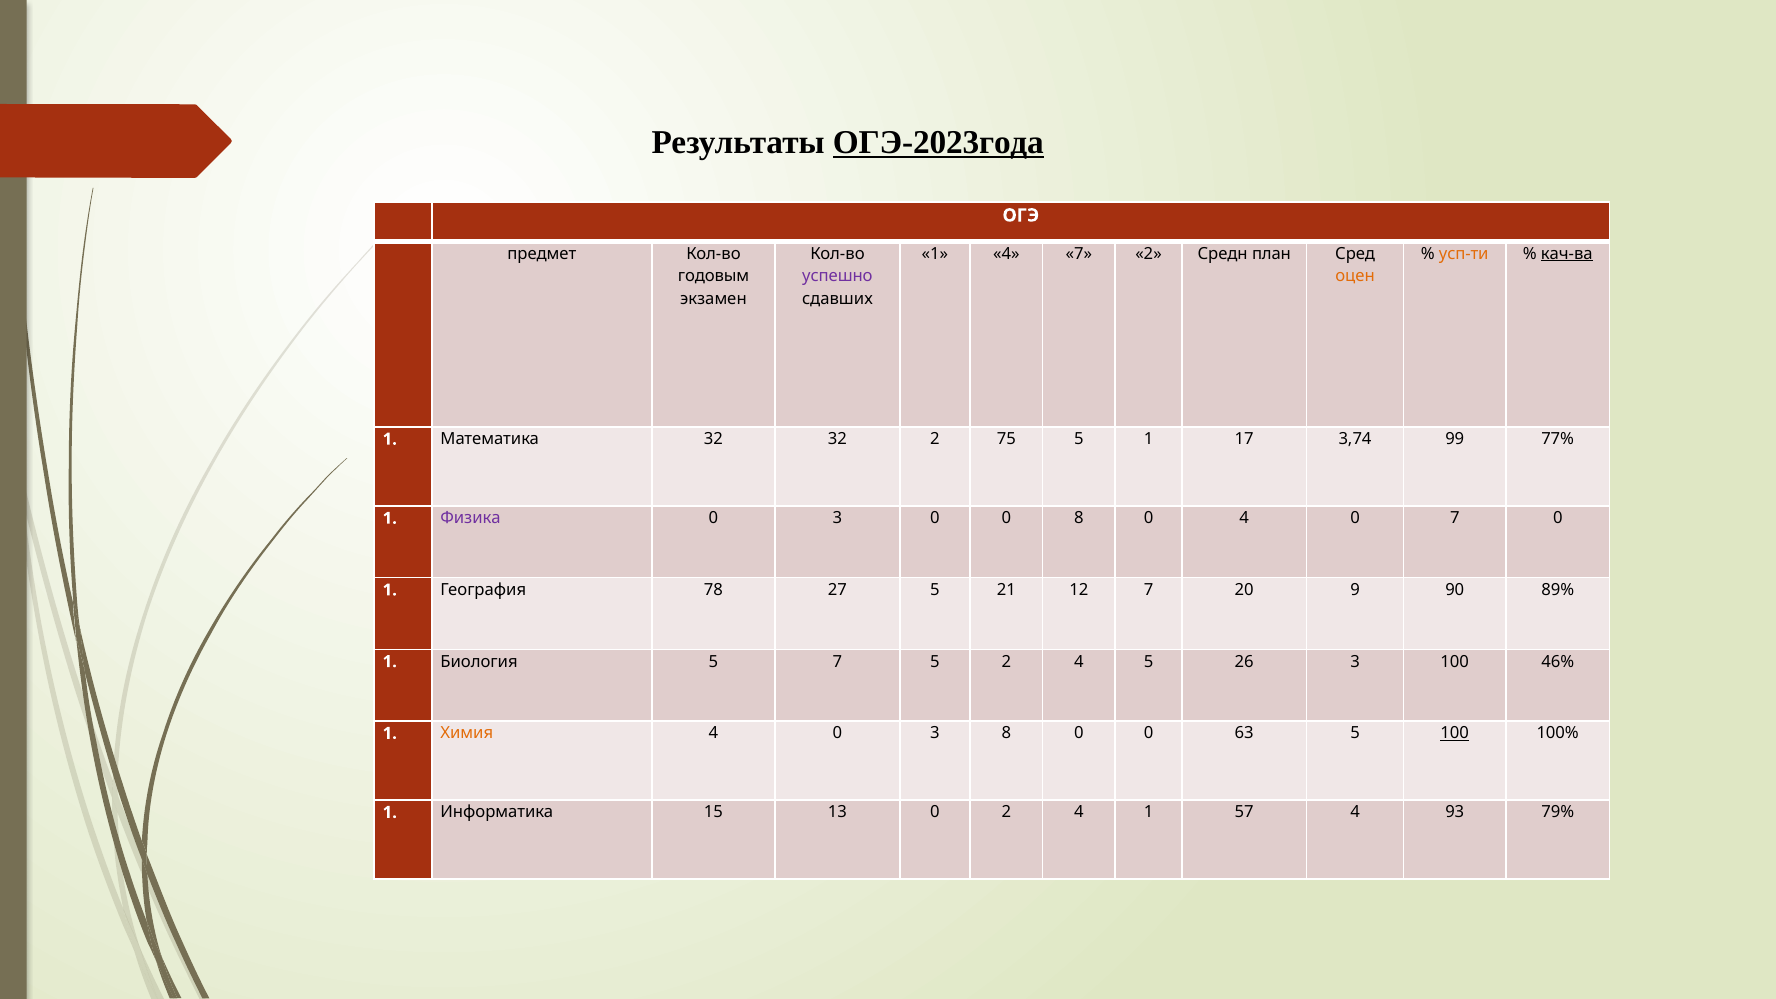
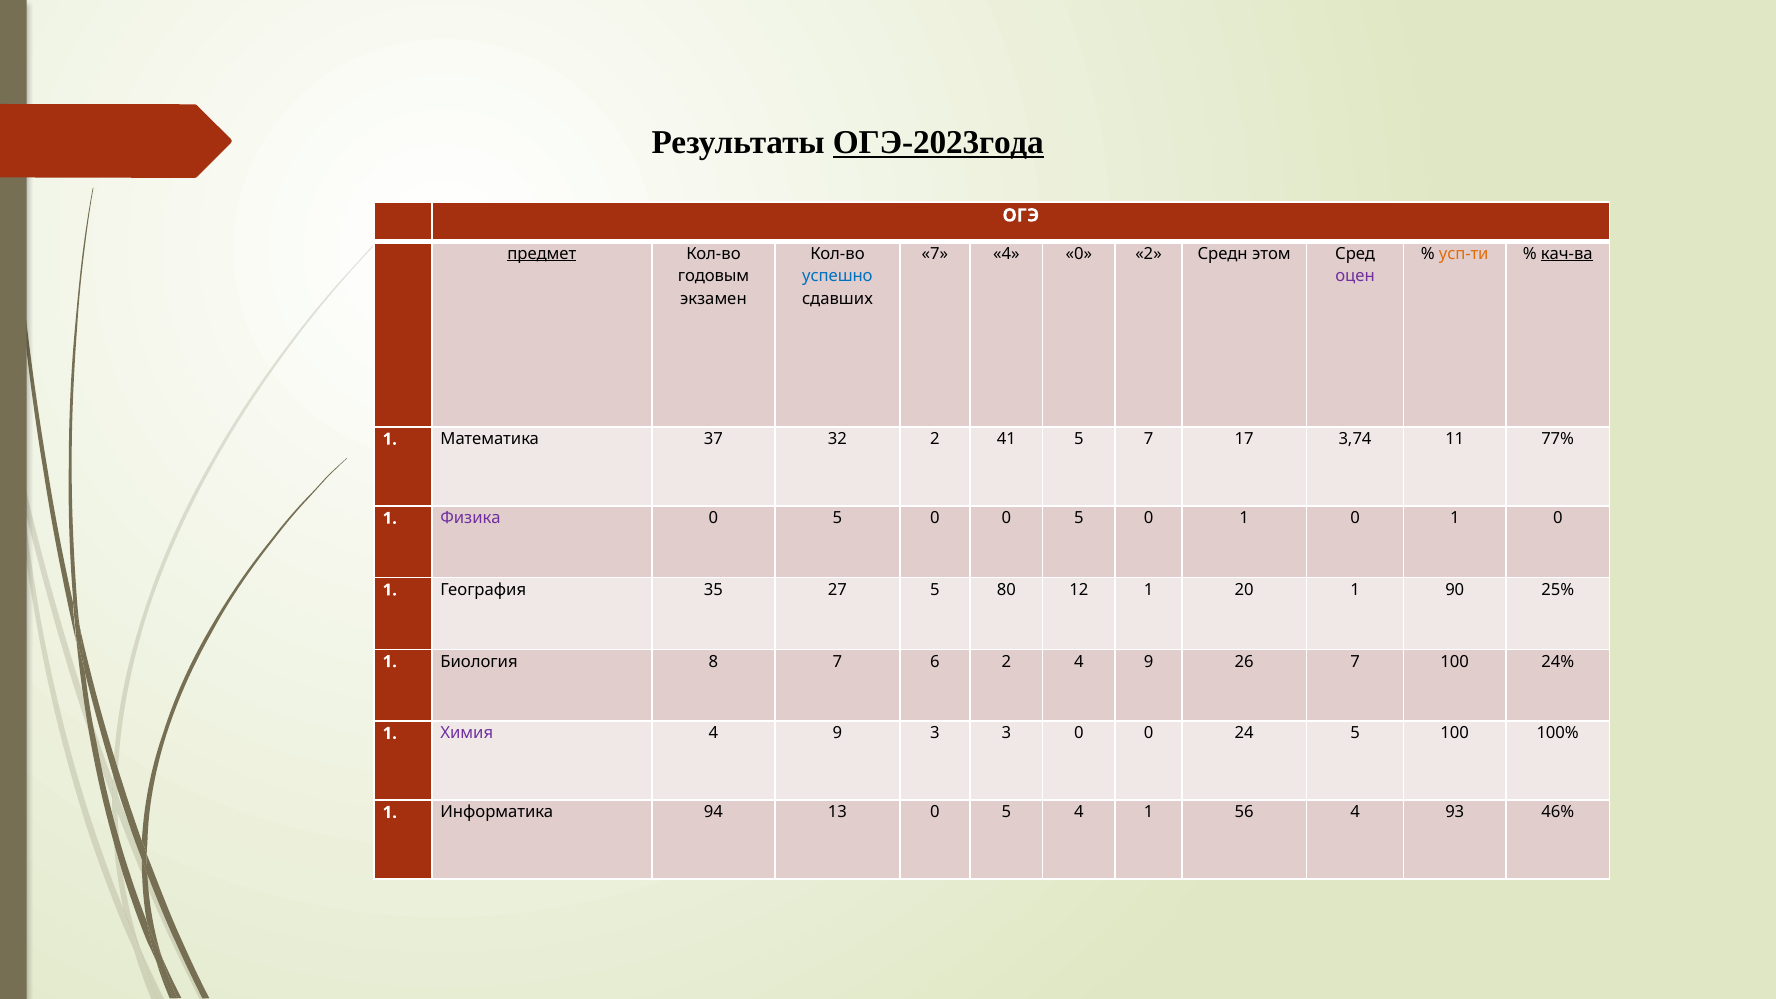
предмет underline: none -> present
1 at (935, 254): 1 -> 7
4 7: 7 -> 0
план: план -> этом
успешно colour: purple -> blue
оцен colour: orange -> purple
Математика 32: 32 -> 37
75: 75 -> 41
5 1: 1 -> 7
99: 99 -> 11
3 at (837, 518): 3 -> 5
0 0 8: 8 -> 5
4 at (1244, 518): 4 -> 1
7 at (1455, 518): 7 -> 1
78: 78 -> 35
21: 21 -> 80
12 7: 7 -> 1
20 9: 9 -> 1
89%: 89% -> 25%
Биология 5: 5 -> 8
7 5: 5 -> 6
2 4 5: 5 -> 9
26 3: 3 -> 7
46%: 46% -> 24%
Химия colour: orange -> purple
0 at (837, 733): 0 -> 9
3 8: 8 -> 3
63: 63 -> 24
100 at (1455, 733) underline: present -> none
15: 15 -> 94
13 0 2: 2 -> 5
57: 57 -> 56
79%: 79% -> 46%
